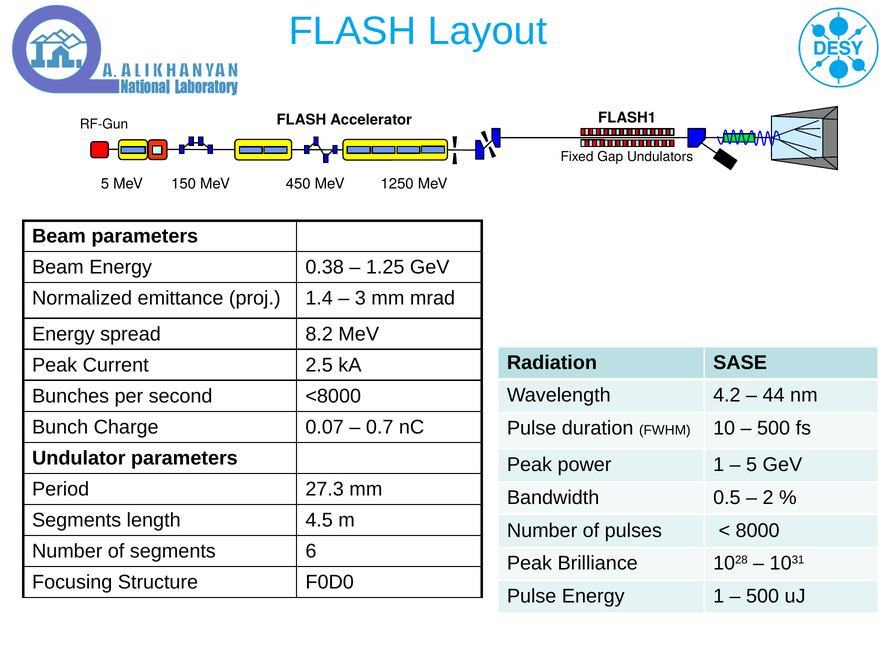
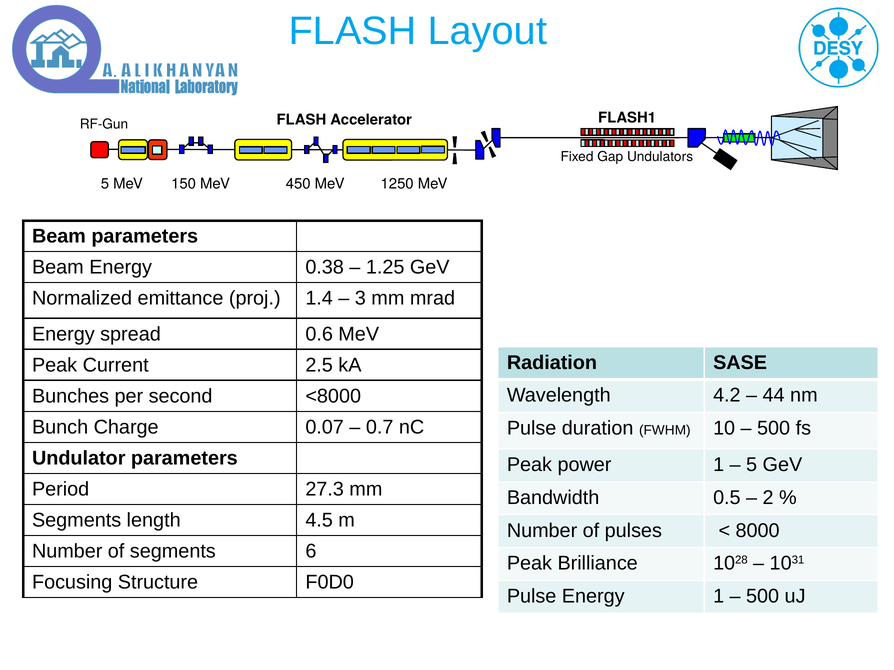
8.2: 8.2 -> 0.6
